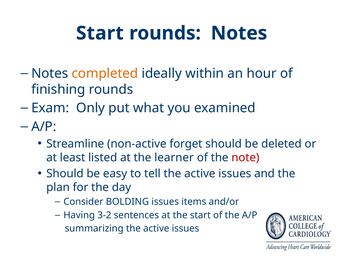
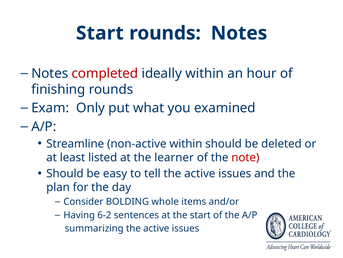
completed colour: orange -> red
non-active forget: forget -> within
BOLDING issues: issues -> whole
3-2: 3-2 -> 6-2
